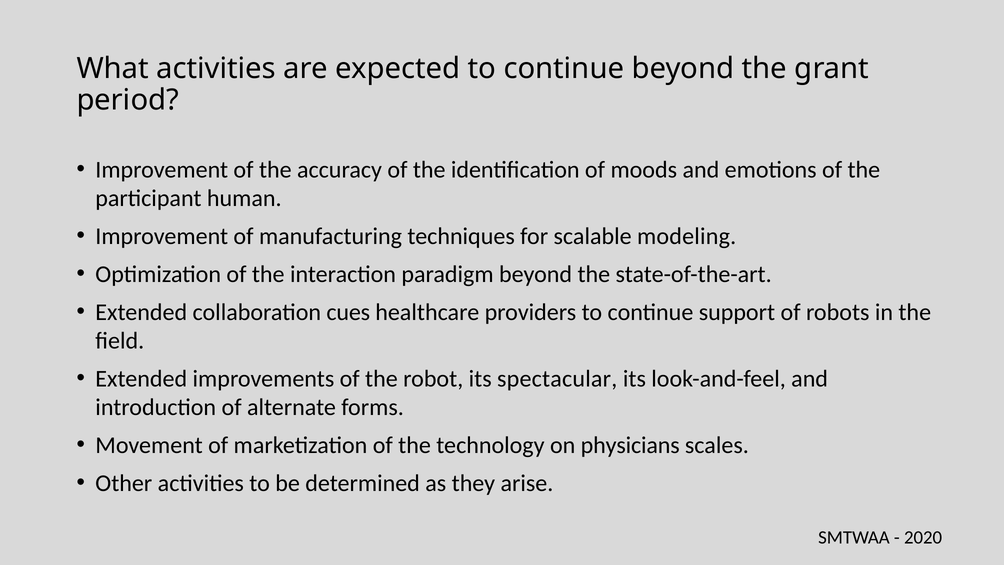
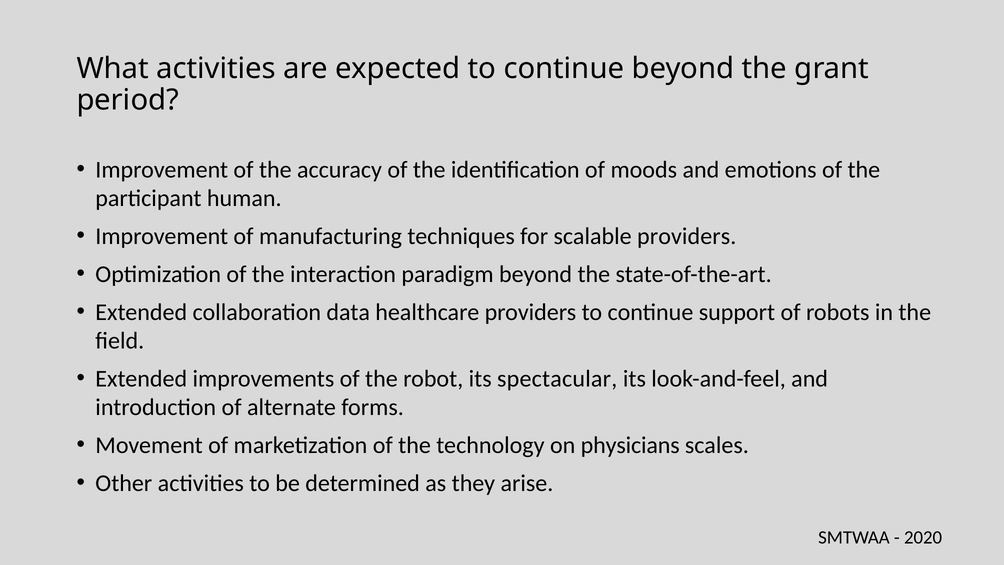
scalable modeling: modeling -> providers
cues: cues -> data
